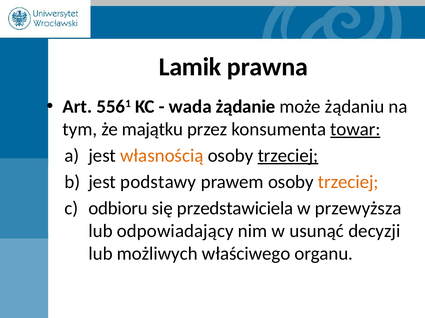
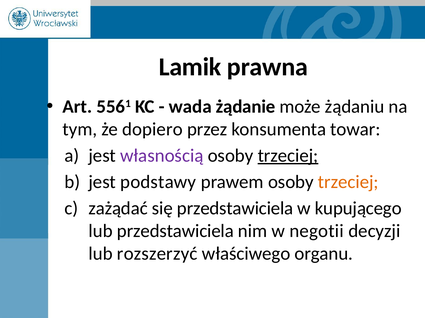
majątku: majątku -> dopiero
towar underline: present -> none
własnością colour: orange -> purple
odbioru: odbioru -> zażądać
przewyższa: przewyższa -> kupującego
lub odpowiadający: odpowiadający -> przedstawiciela
usunąć: usunąć -> negotii
możliwych: możliwych -> rozszerzyć
